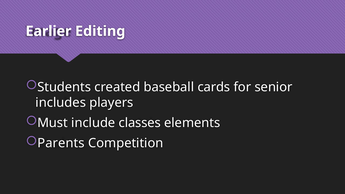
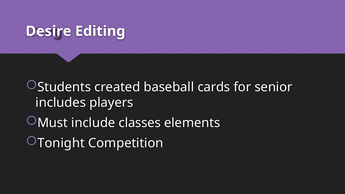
Earlier: Earlier -> Desire
Parents: Parents -> Tonight
